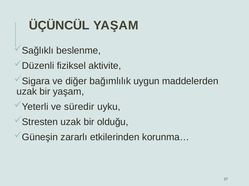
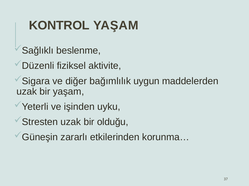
ÜÇÜNCÜL: ÜÇÜNCÜL -> KONTROL
süredir: süredir -> işinden
